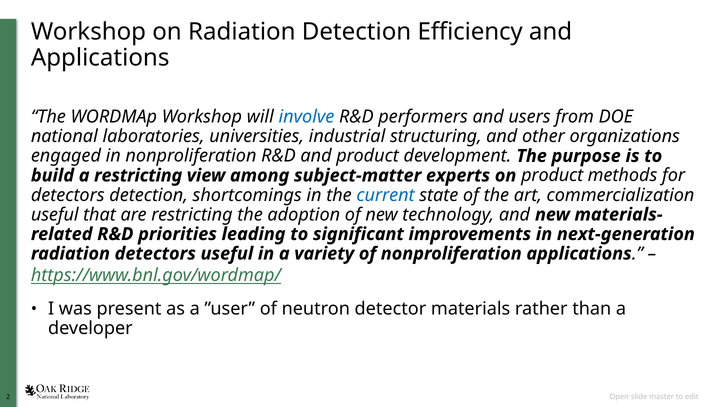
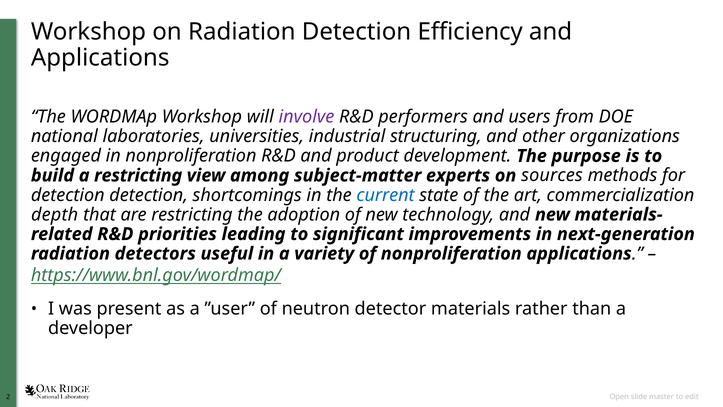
involve colour: blue -> purple
on product: product -> sources
detectors at (68, 195): detectors -> detection
useful at (55, 214): useful -> depth
